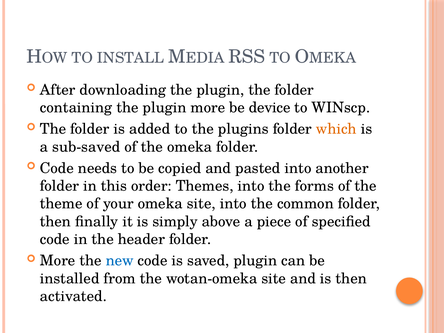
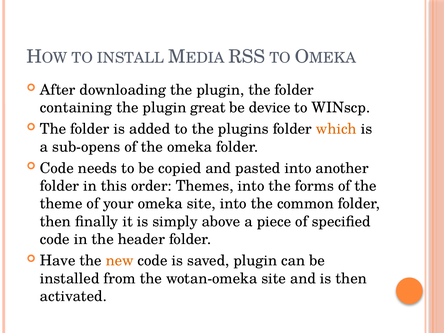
plugin more: more -> great
sub-saved: sub-saved -> sub-opens
More at (58, 261): More -> Have
new colour: blue -> orange
